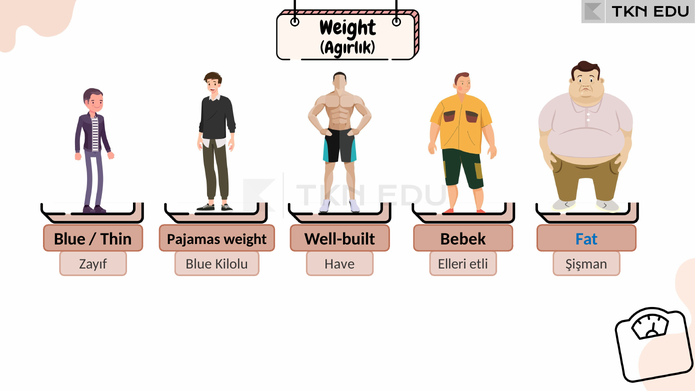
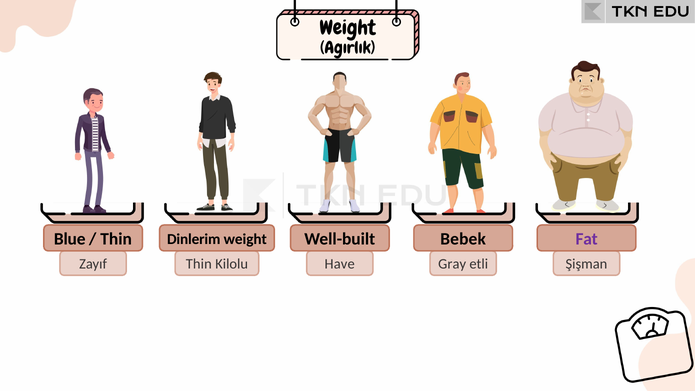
Fat colour: blue -> purple
Pajamas: Pajamas -> Dinlerim
Blue at (199, 264): Blue -> Thin
Elleri: Elleri -> Gray
